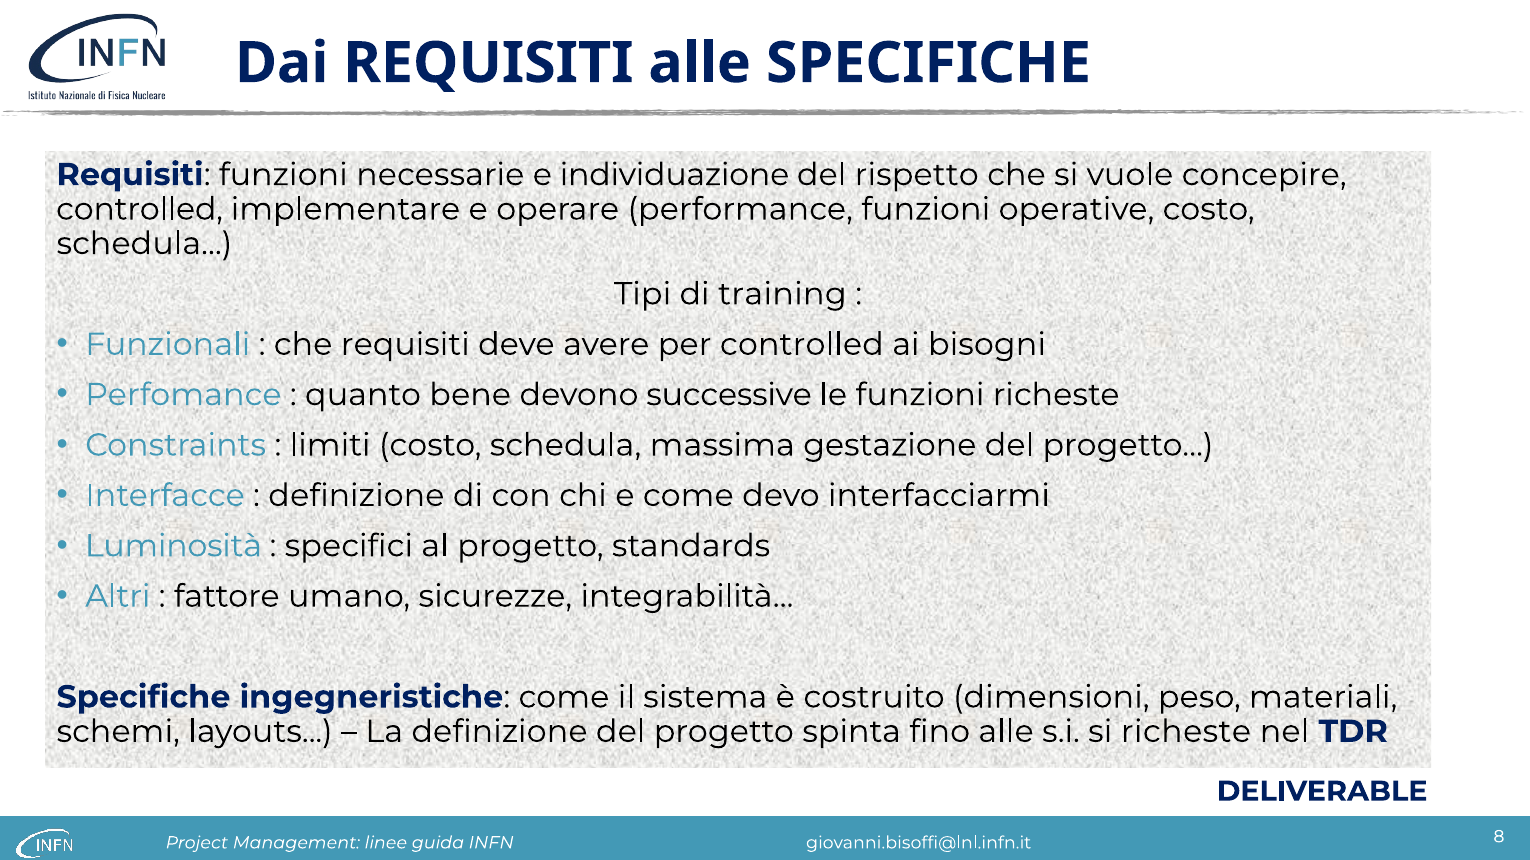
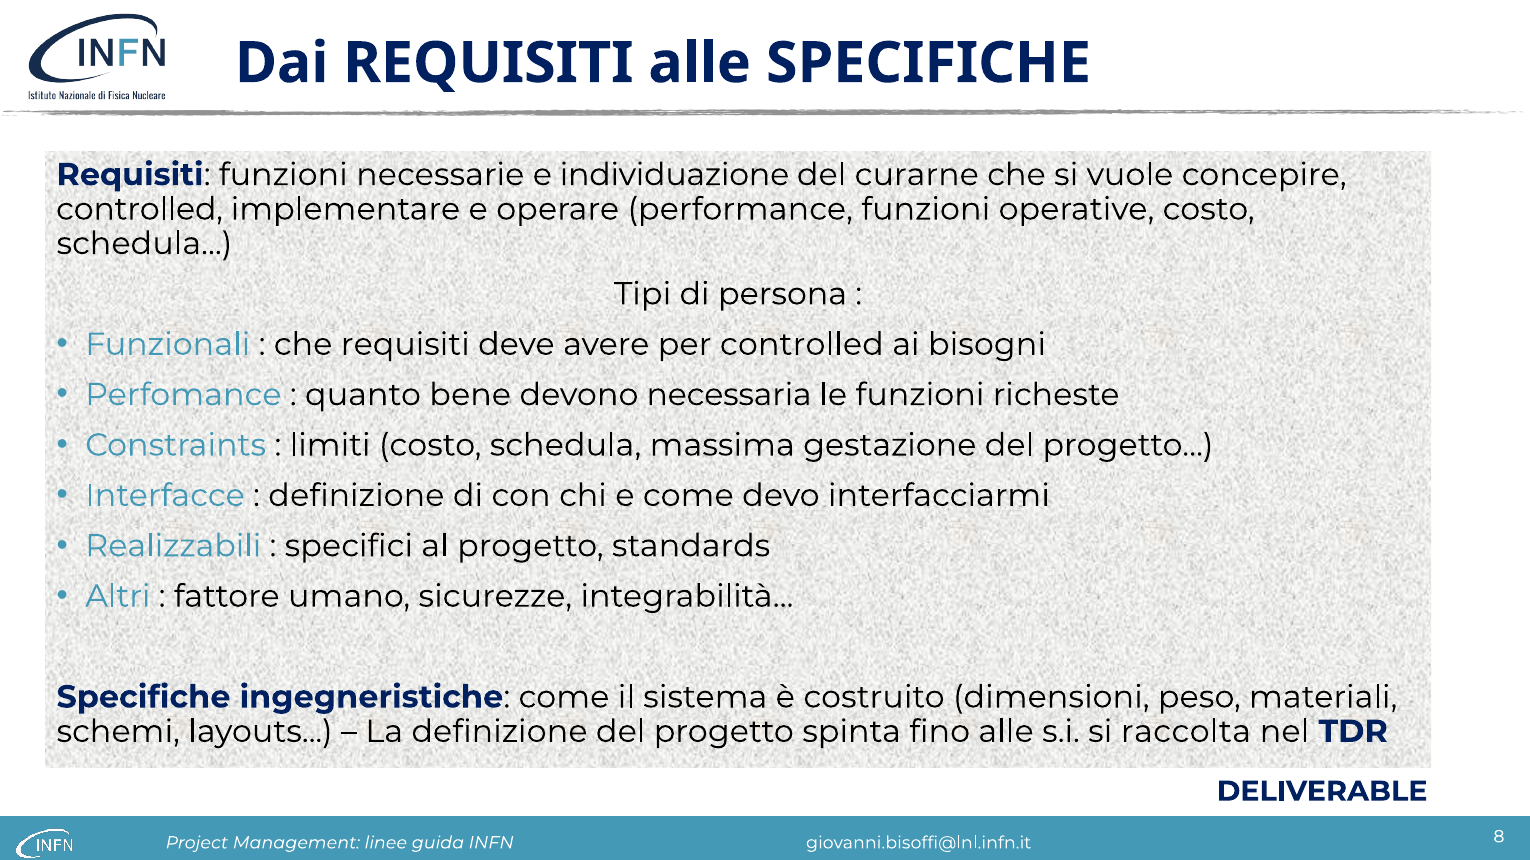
rispetto: rispetto -> curarne
training: training -> persona
successive: successive -> necessaria
Luminosità: Luminosità -> Realizzabili
si richeste: richeste -> raccolta
